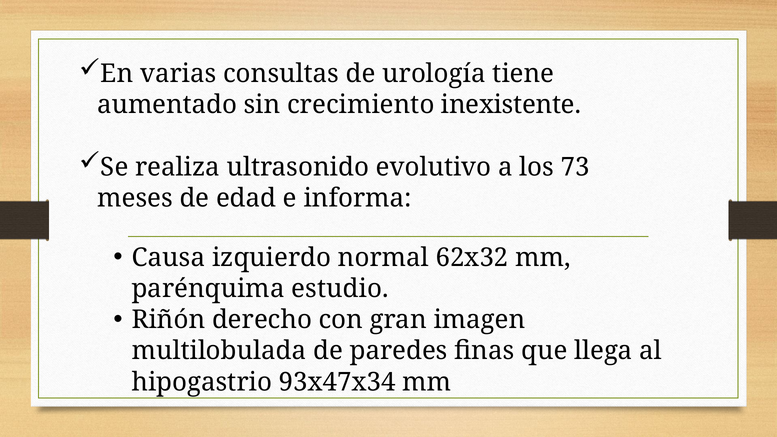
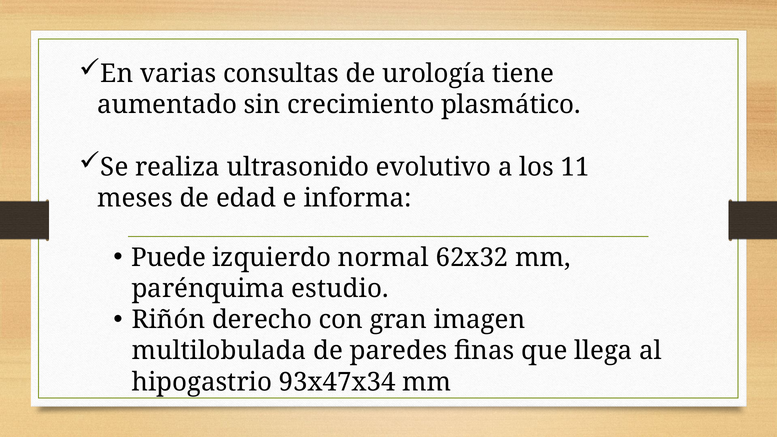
inexistente: inexistente -> plasmático
73: 73 -> 11
Causa: Causa -> Puede
